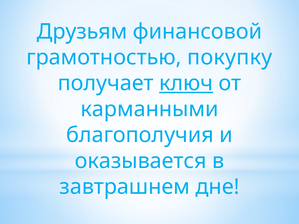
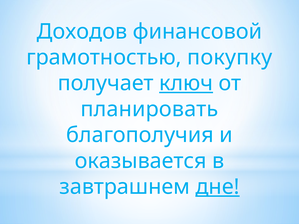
Друзьям: Друзьям -> Доходов
карманными: карманными -> планировать
дне underline: none -> present
